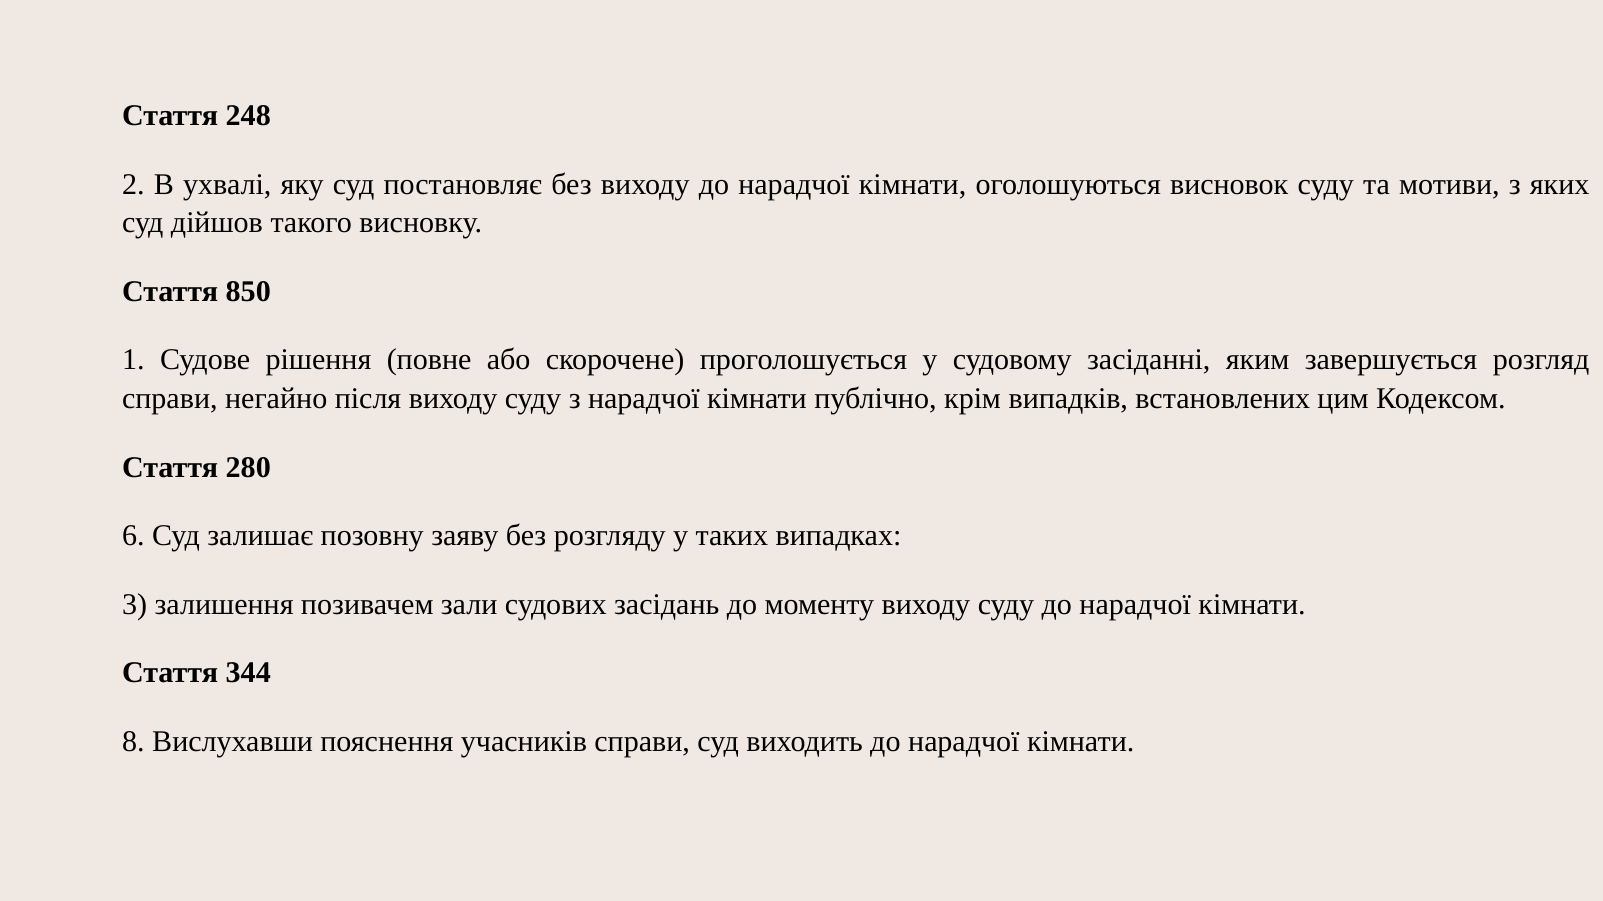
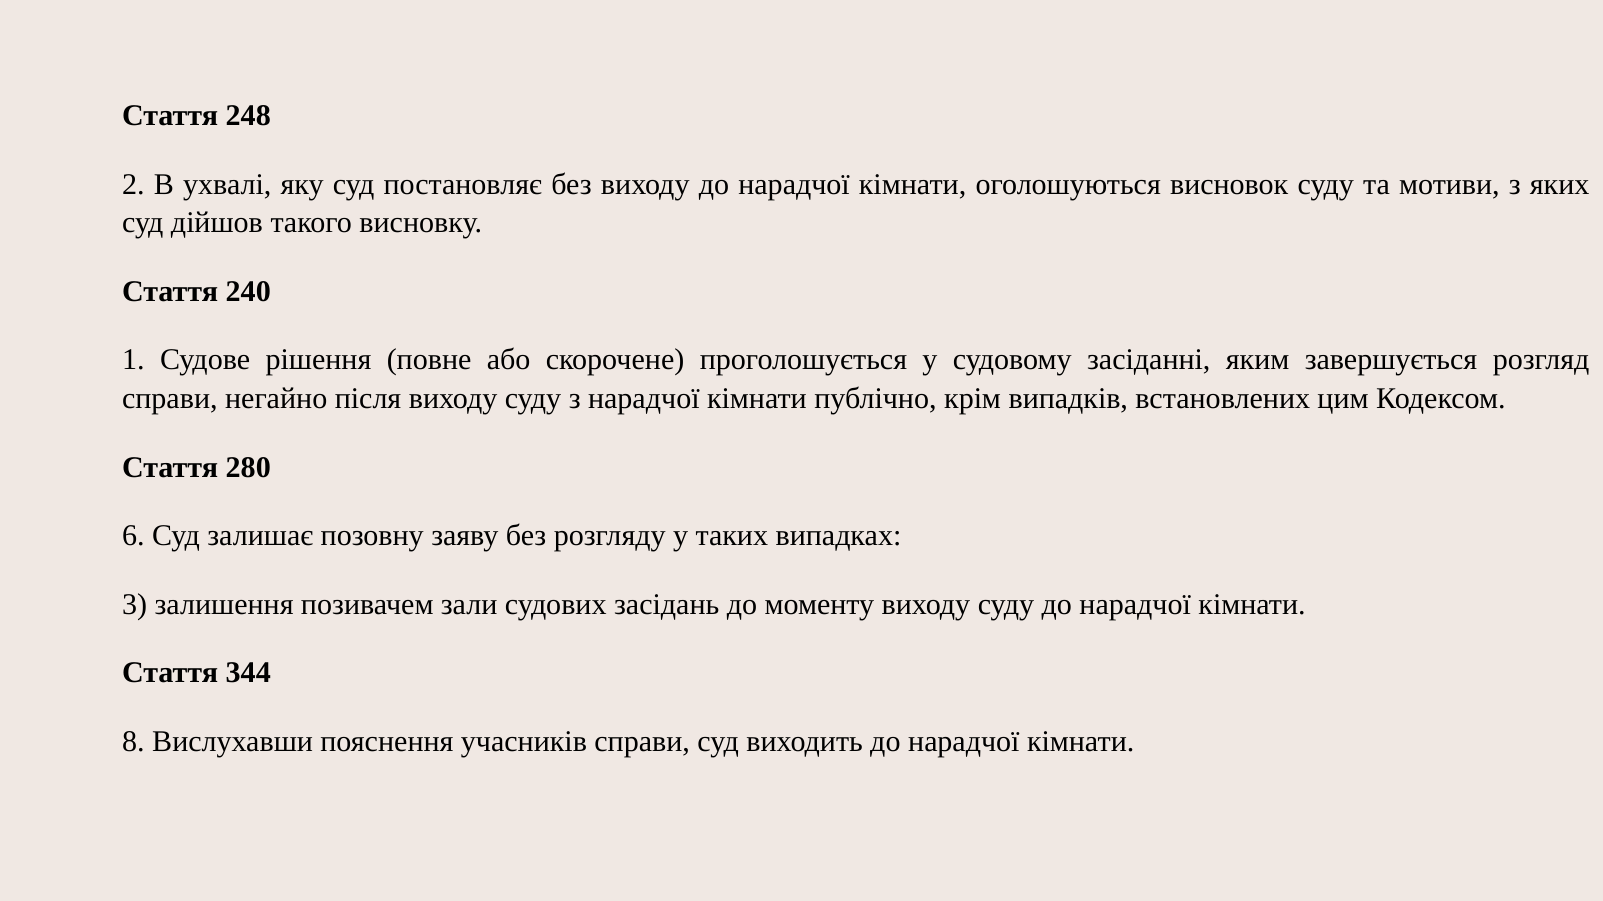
850: 850 -> 240
